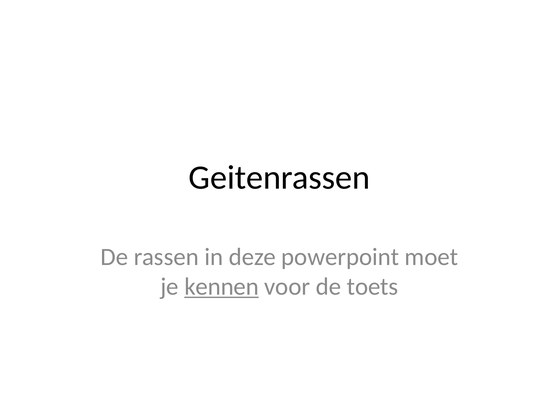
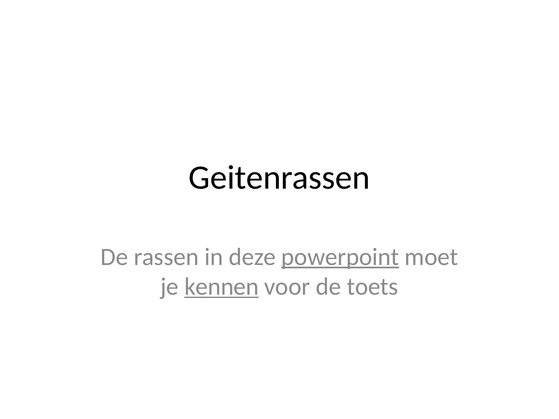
powerpoint underline: none -> present
